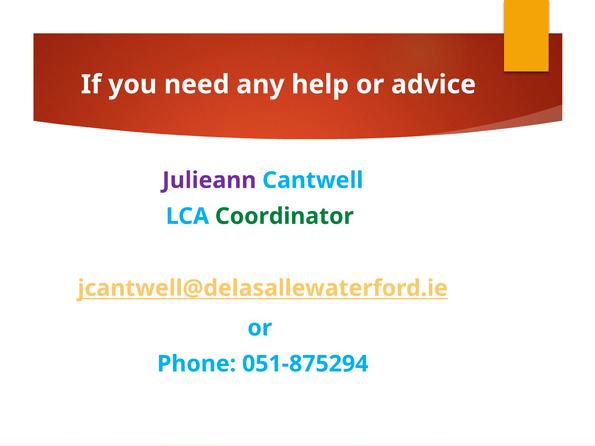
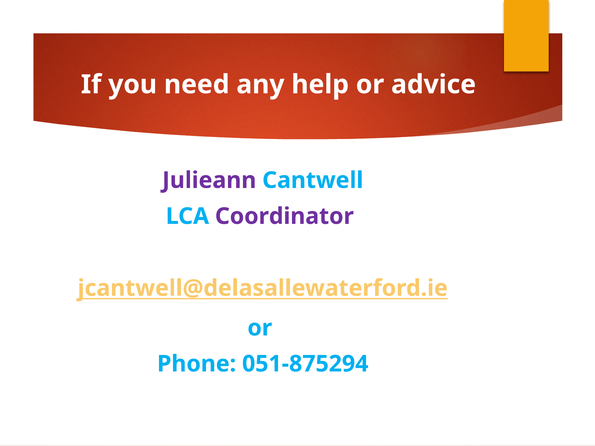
Coordinator colour: green -> purple
